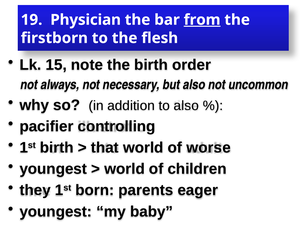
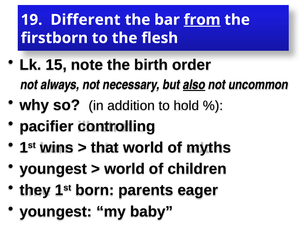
Physician: Physician -> Different
also at (194, 85) underline: none -> present
to also: also -> hold
1st birth: birth -> wins
worse: worse -> myths
